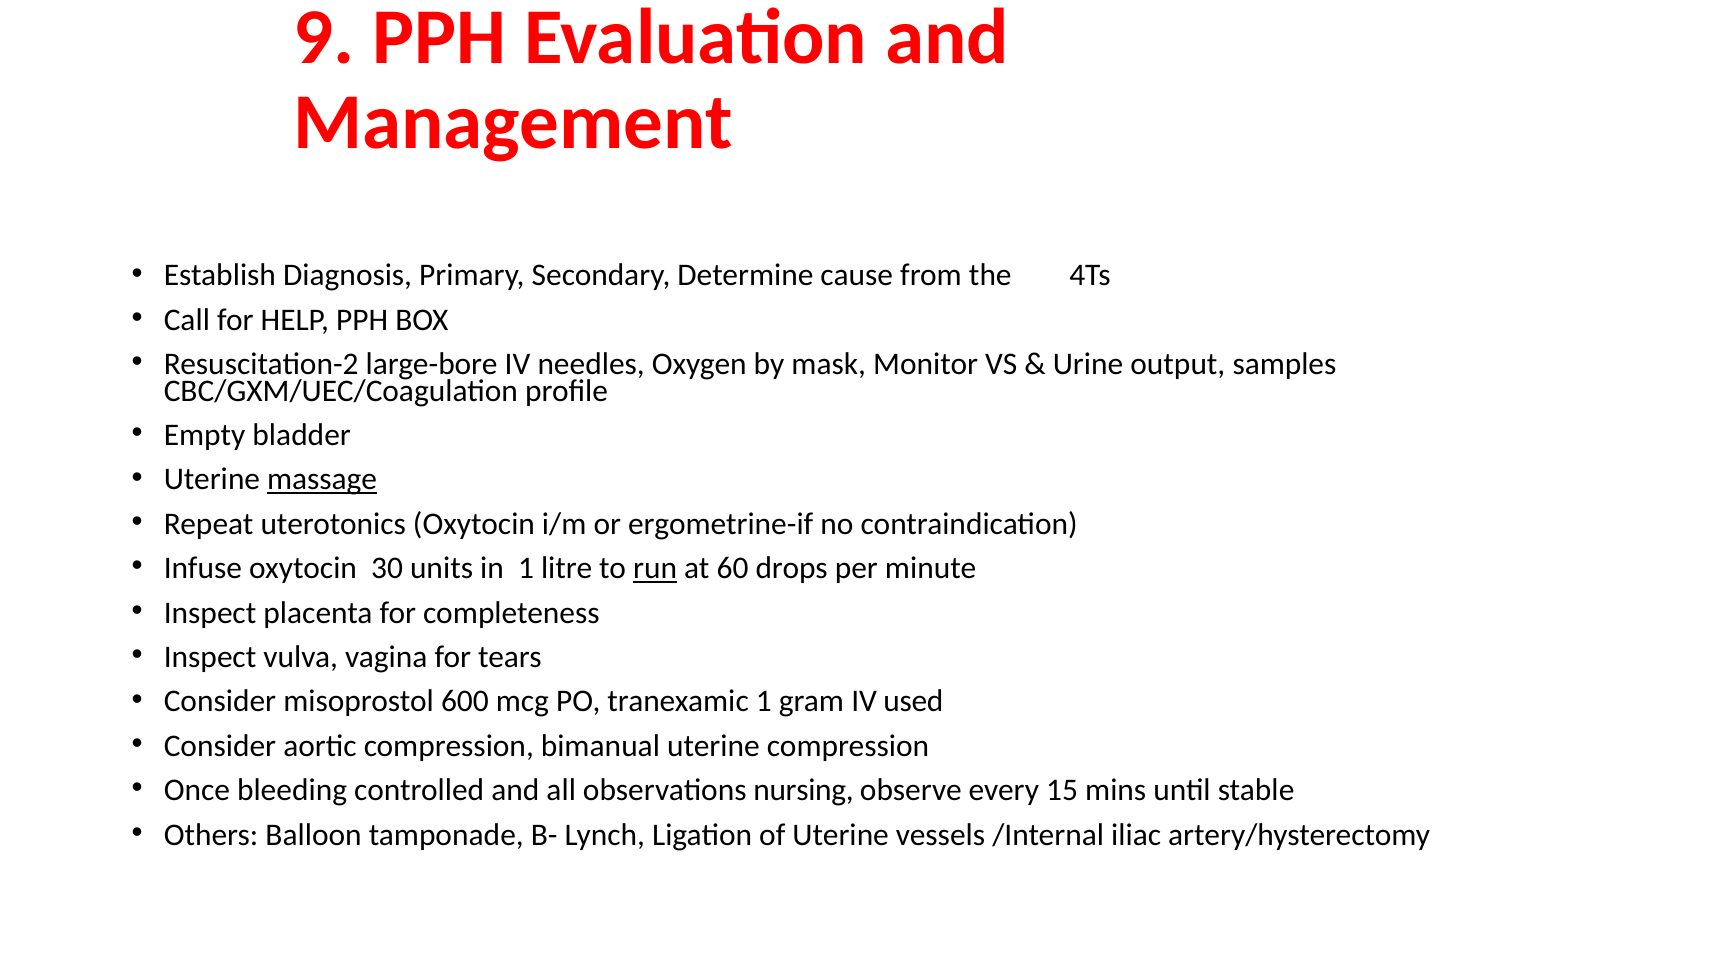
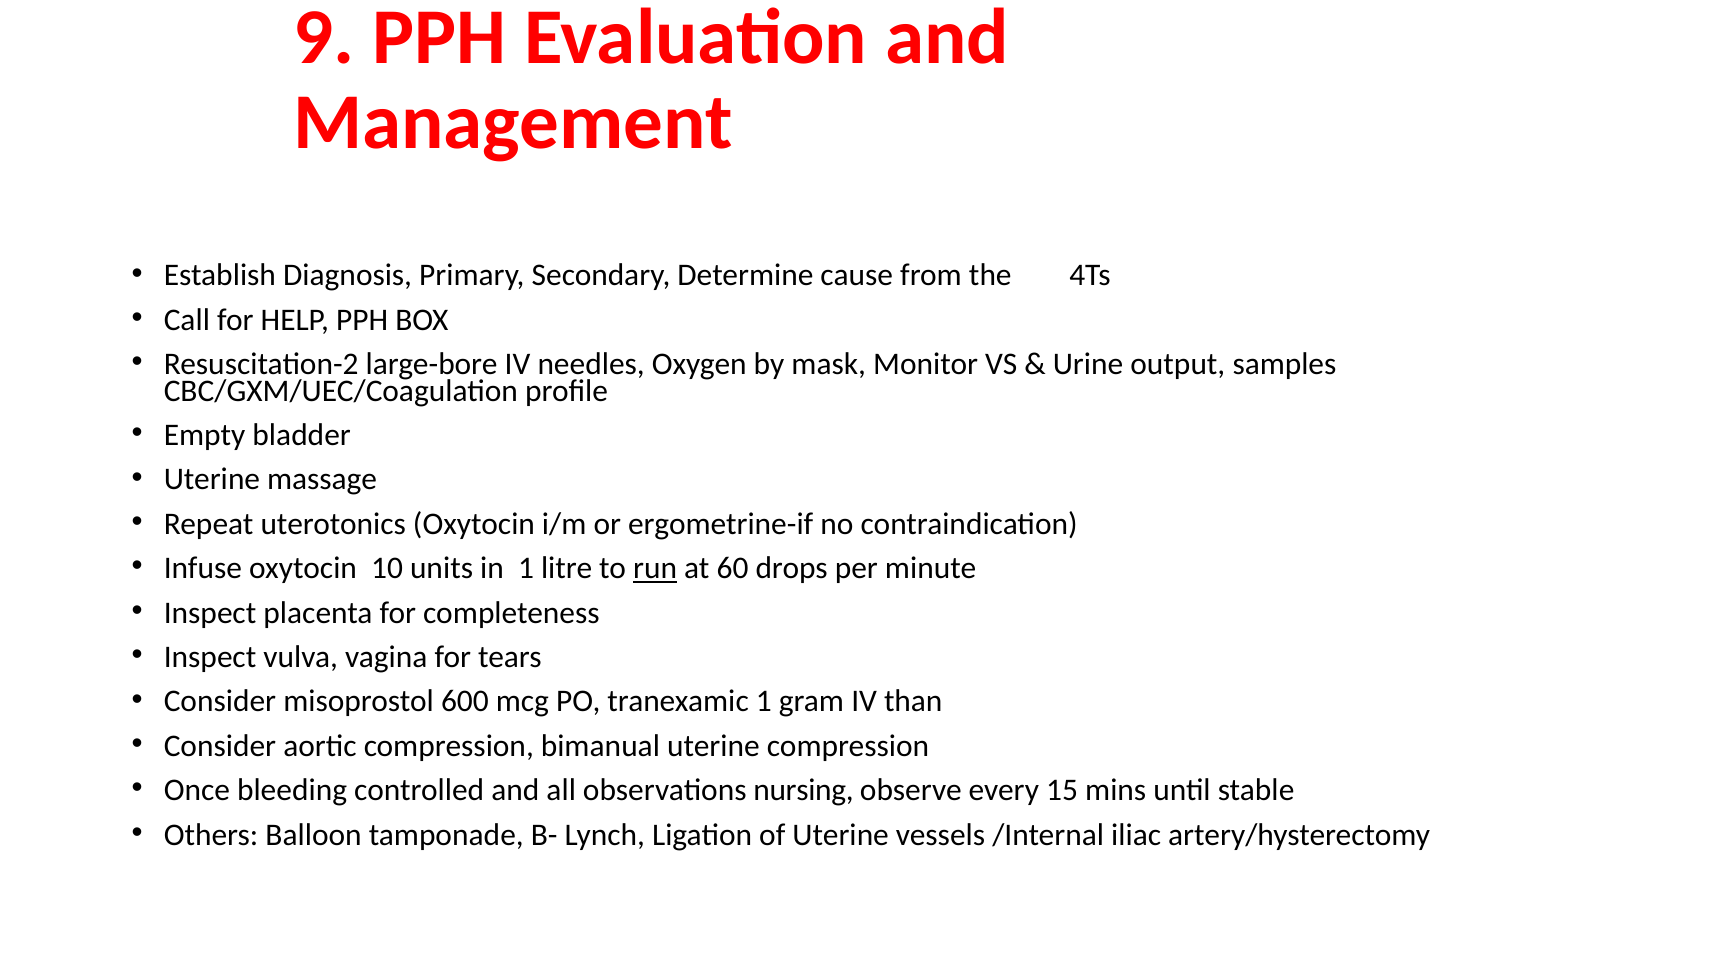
massage underline: present -> none
30: 30 -> 10
used: used -> than
